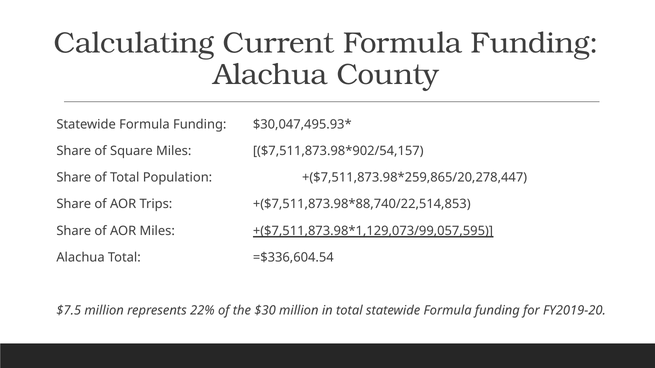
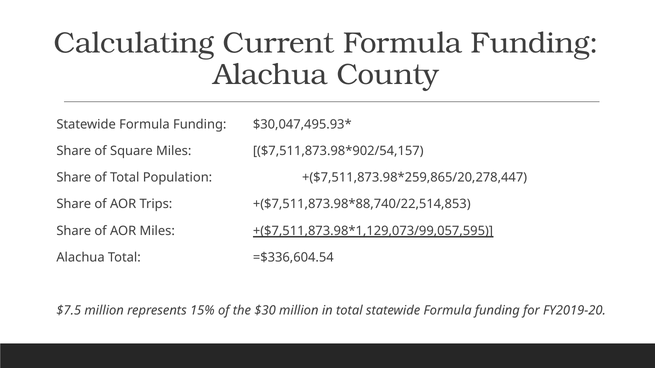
22%: 22% -> 15%
